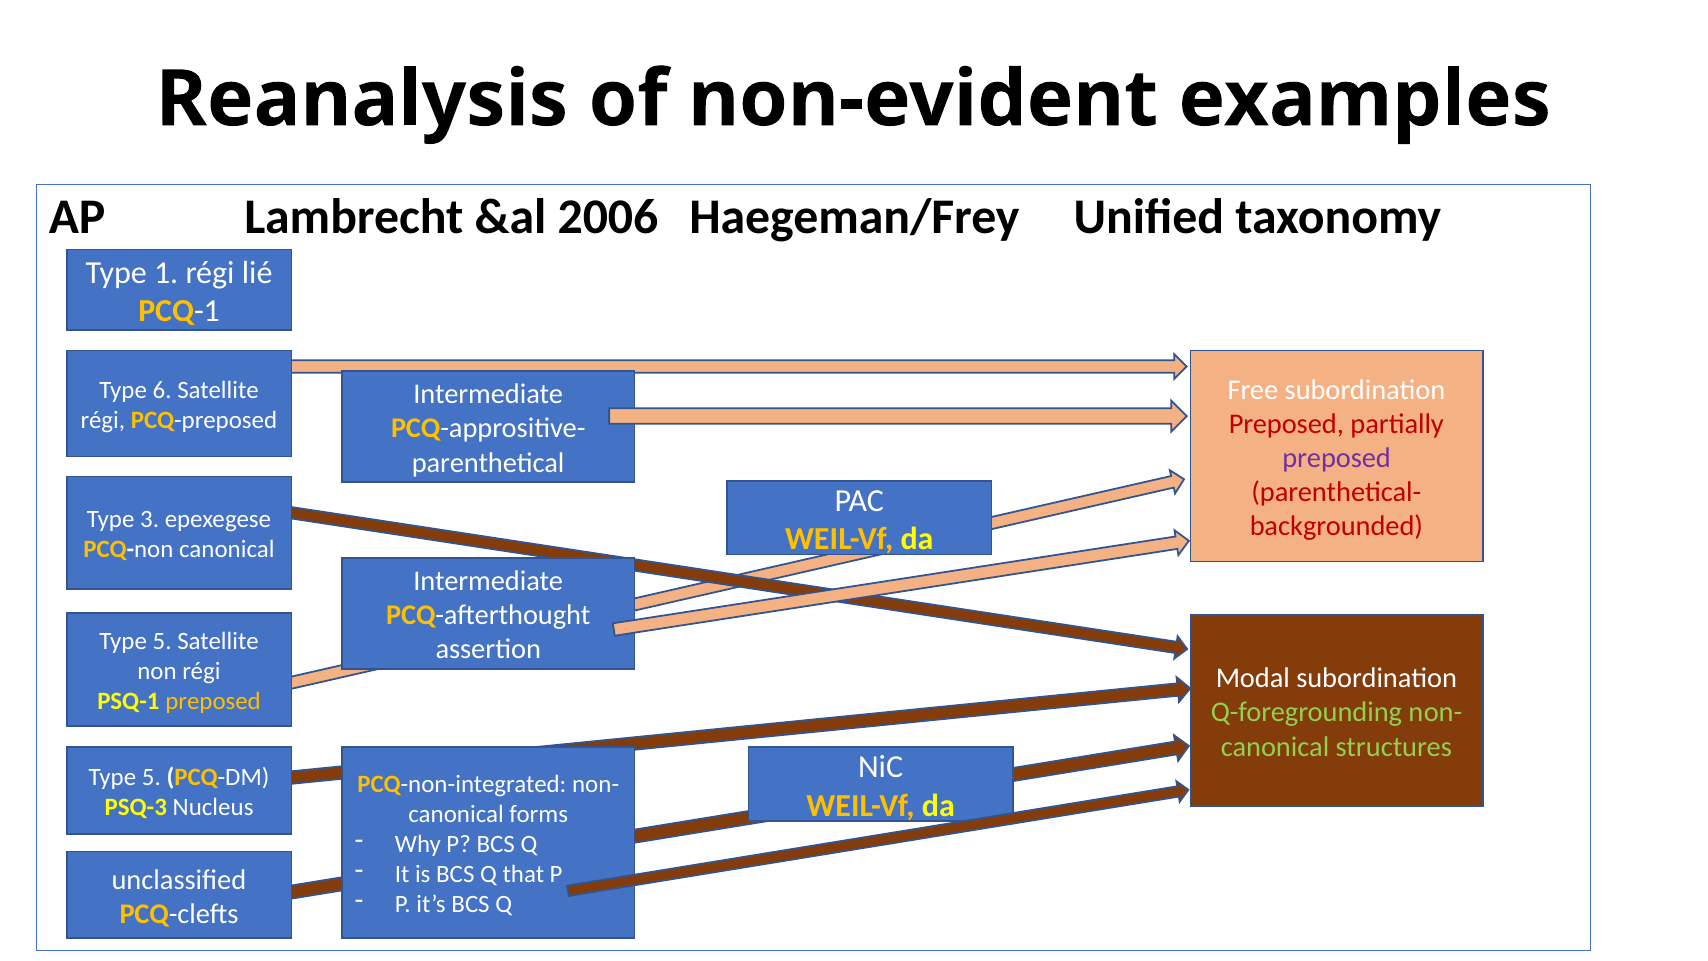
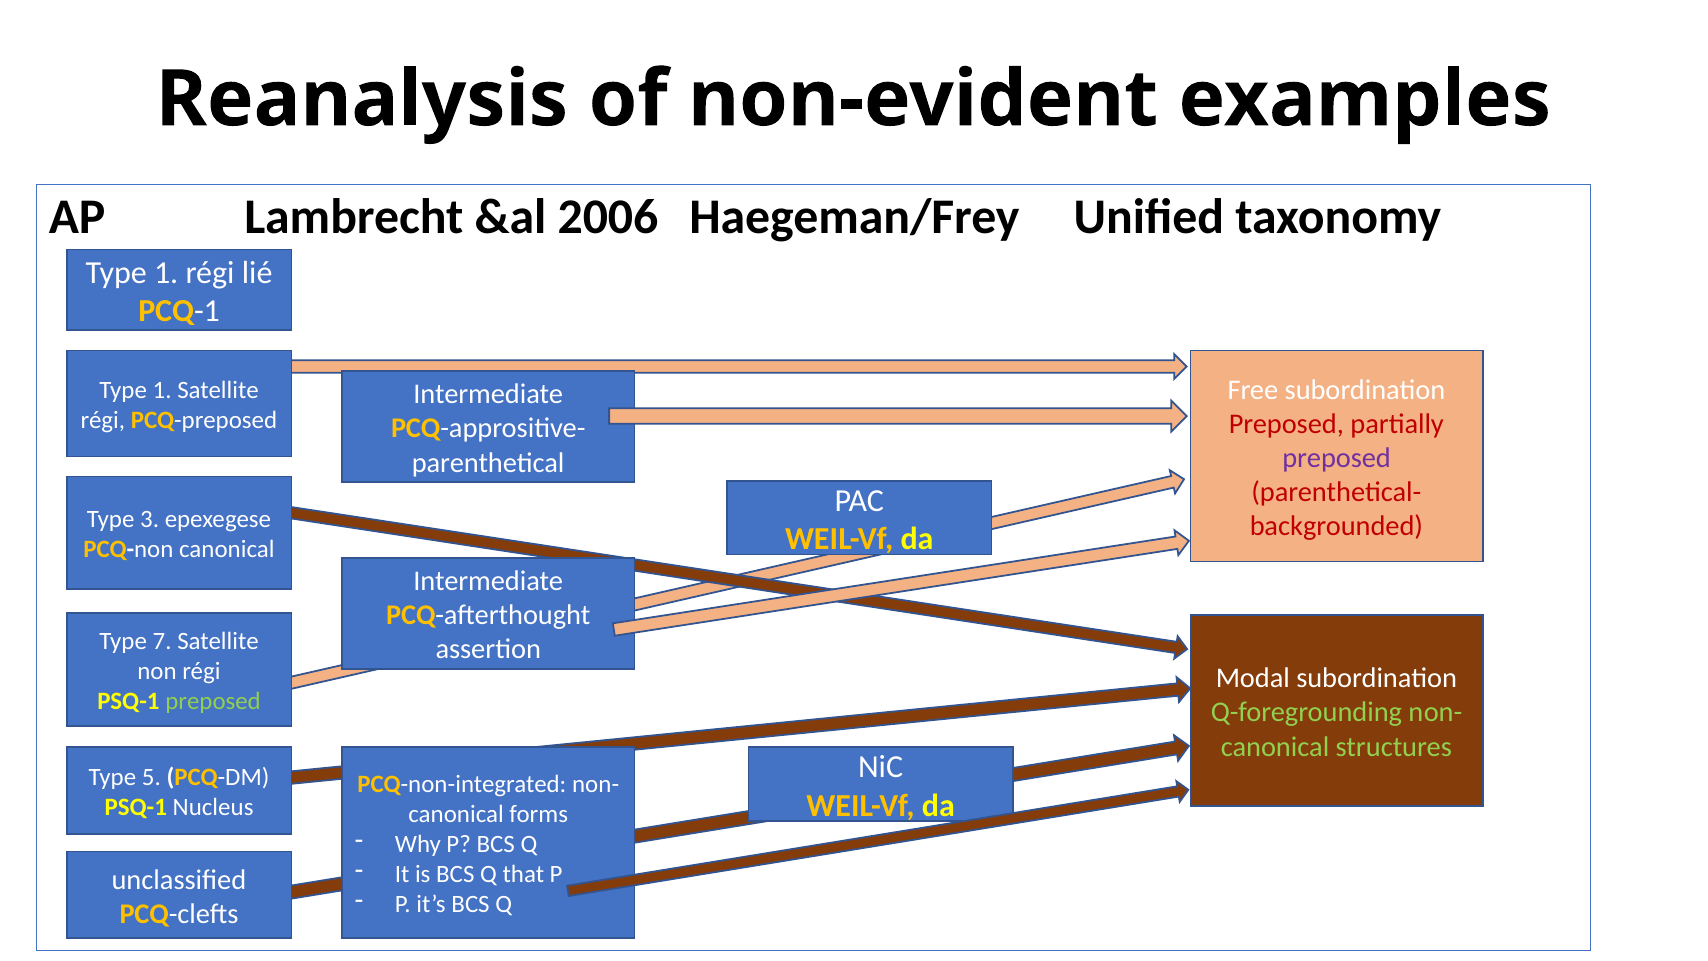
6 at (162, 390): 6 -> 1
5 at (162, 641): 5 -> 7
preposed at (213, 701) colour: yellow -> light green
PSQ-3 at (136, 807): PSQ-3 -> PSQ-1
